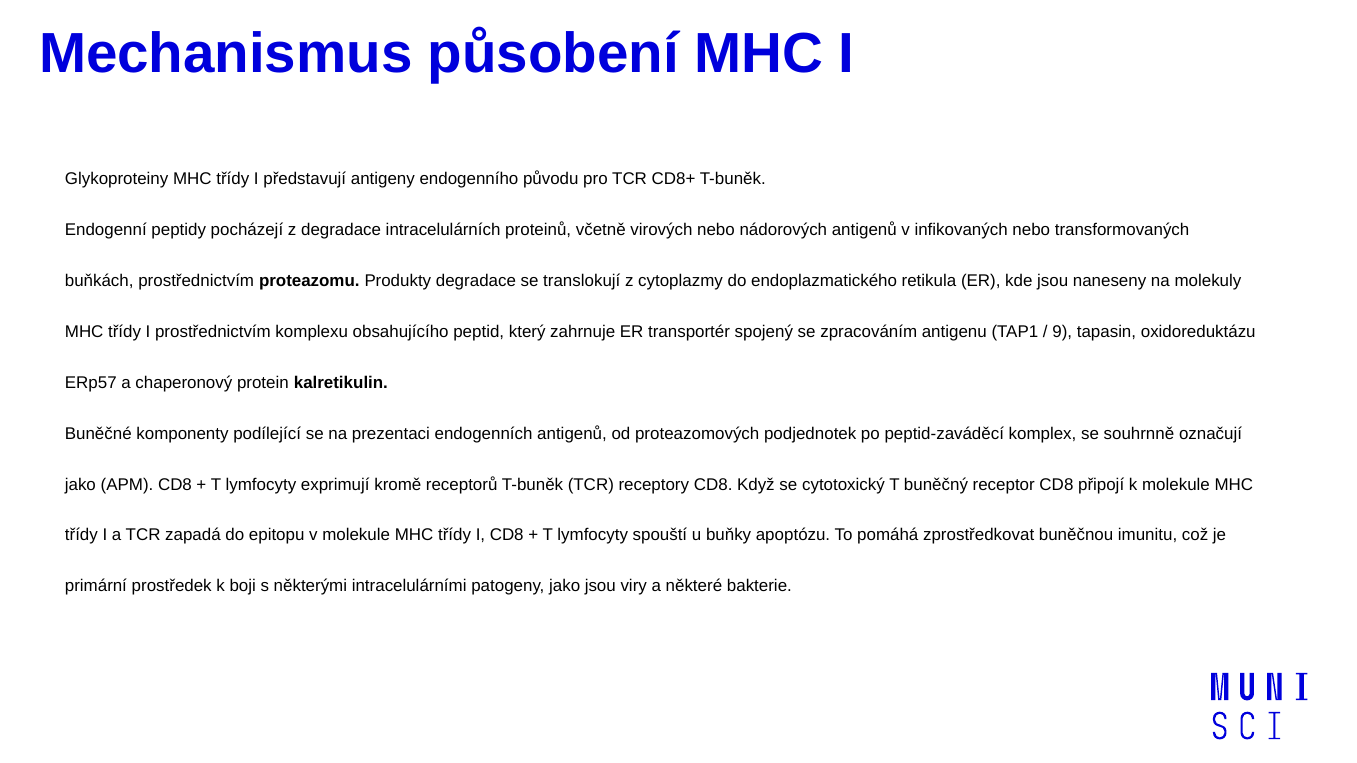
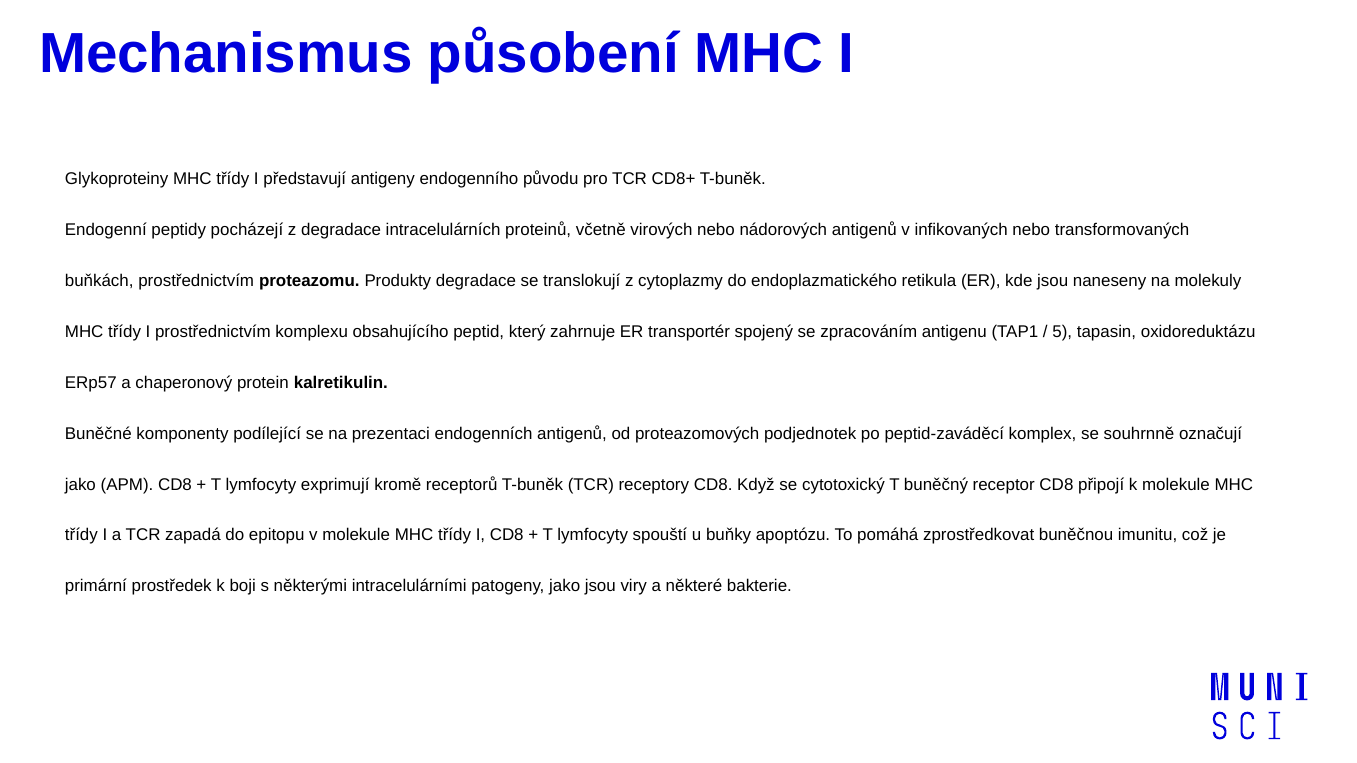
9: 9 -> 5
